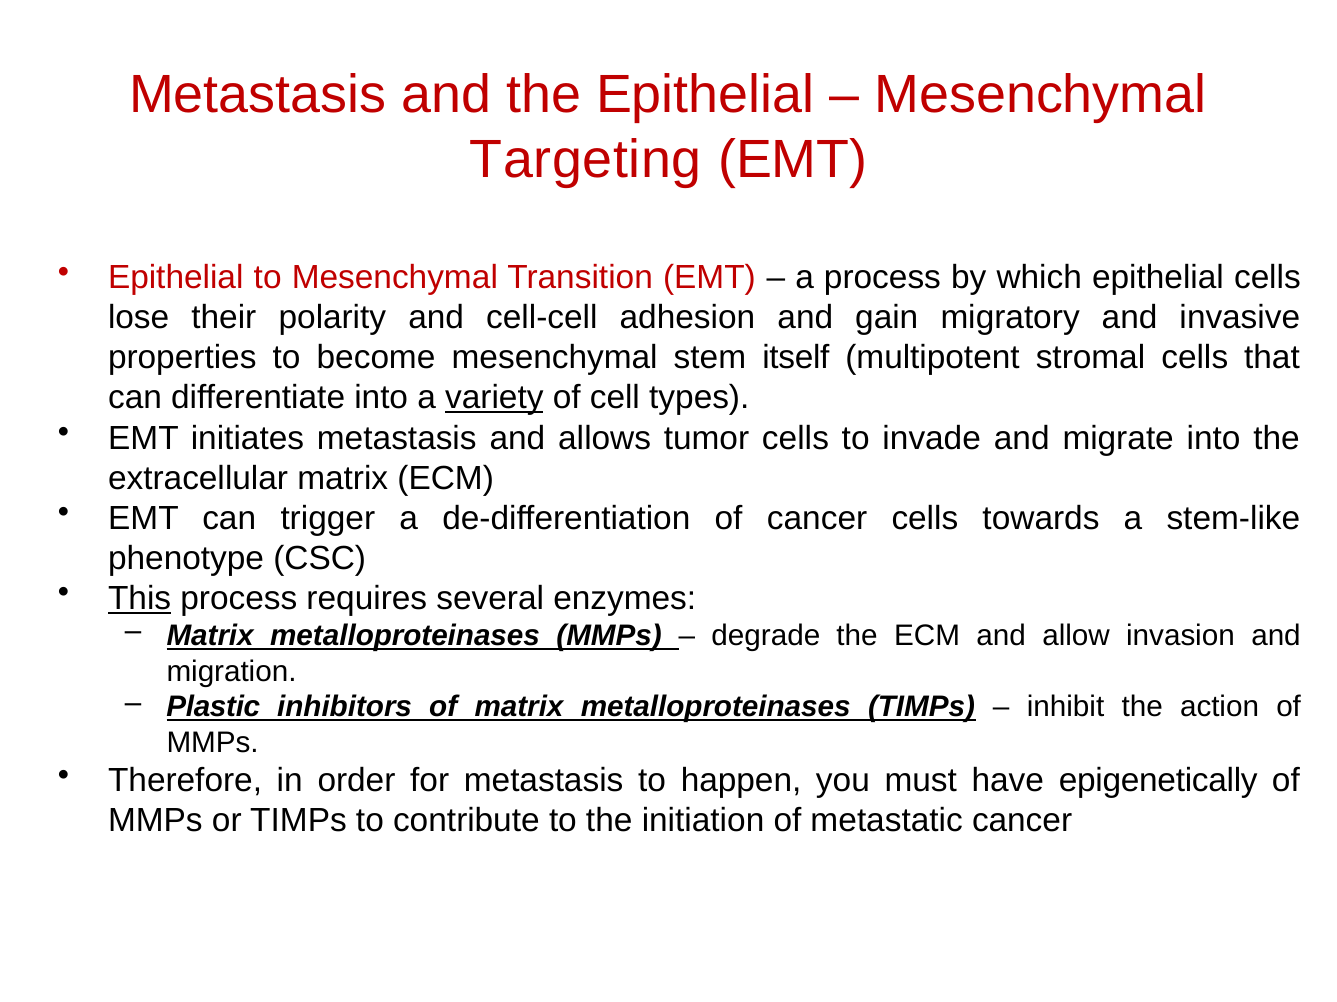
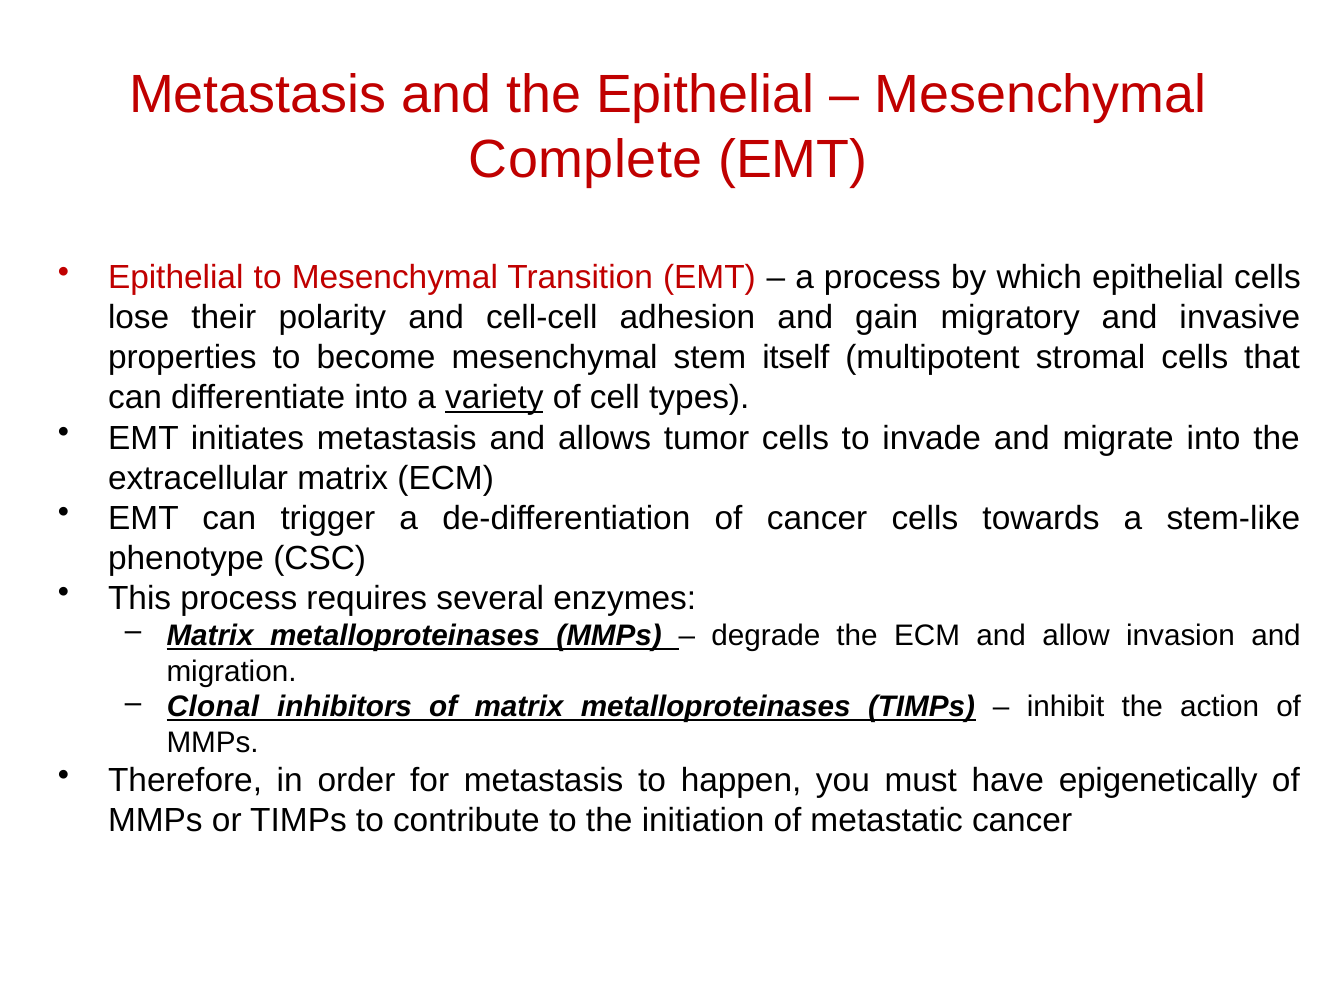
Targeting: Targeting -> Complete
This underline: present -> none
Plastic: Plastic -> Clonal
